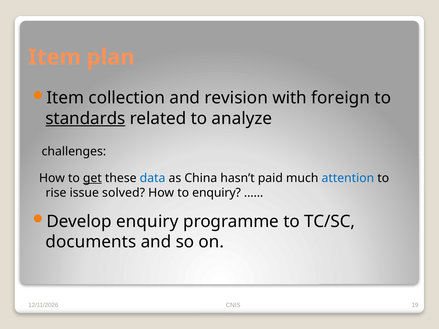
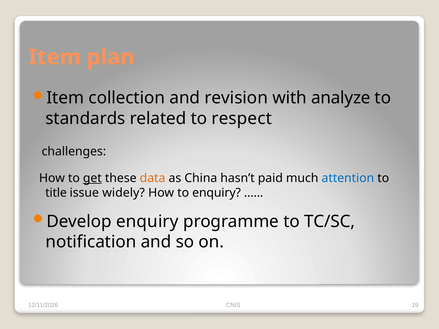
foreign: foreign -> analyze
standards underline: present -> none
analyze: analyze -> respect
data colour: blue -> orange
rise: rise -> title
solved: solved -> widely
documents: documents -> notification
